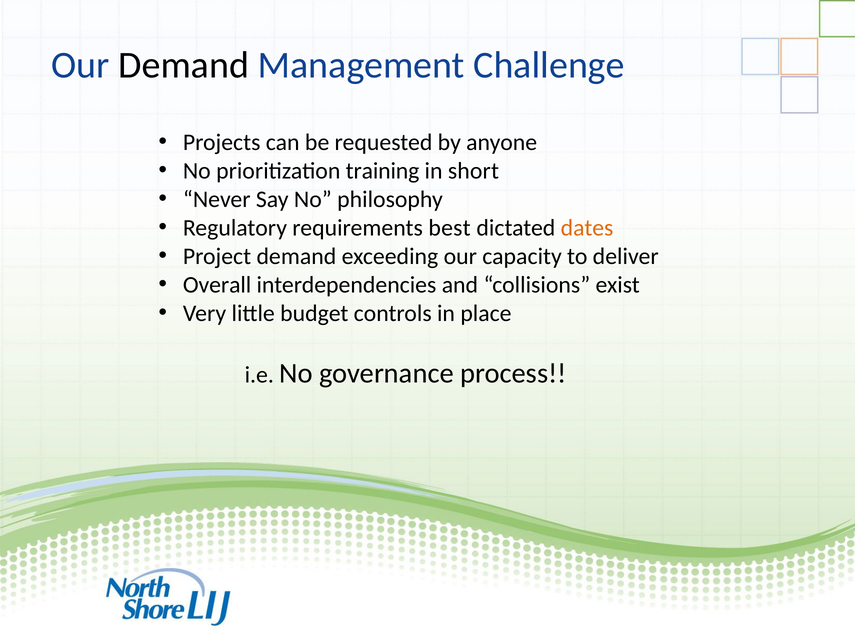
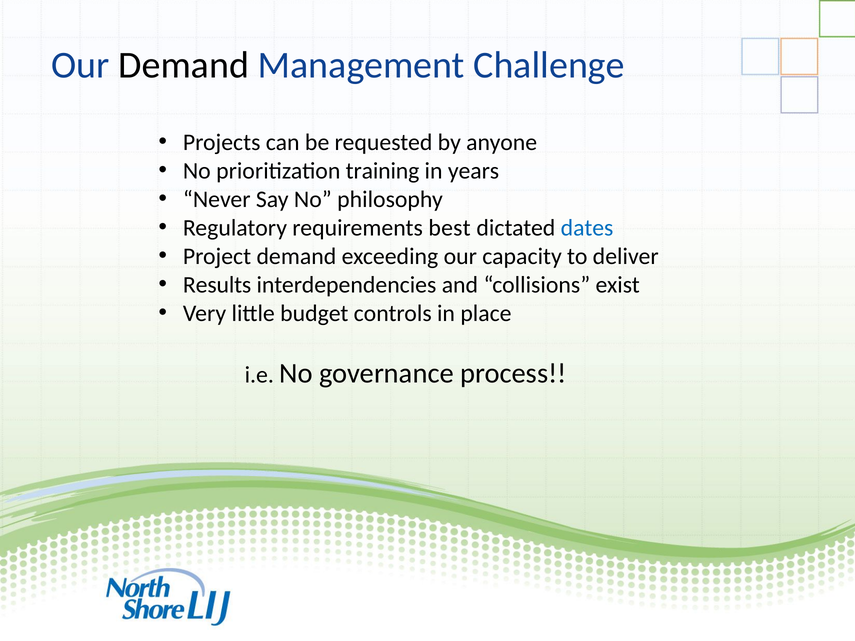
short: short -> years
dates colour: orange -> blue
Overall: Overall -> Results
